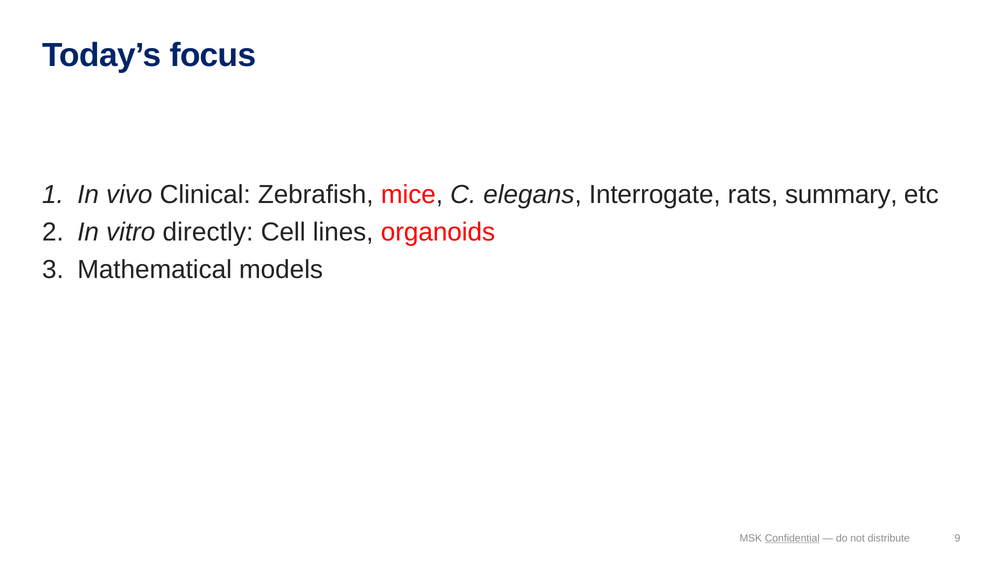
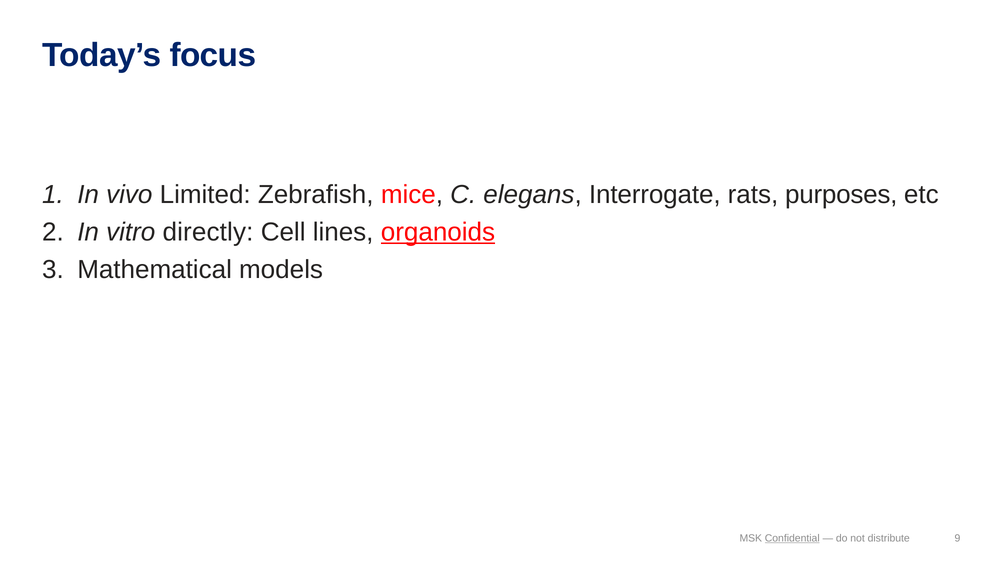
Clinical: Clinical -> Limited
summary: summary -> purposes
organoids underline: none -> present
